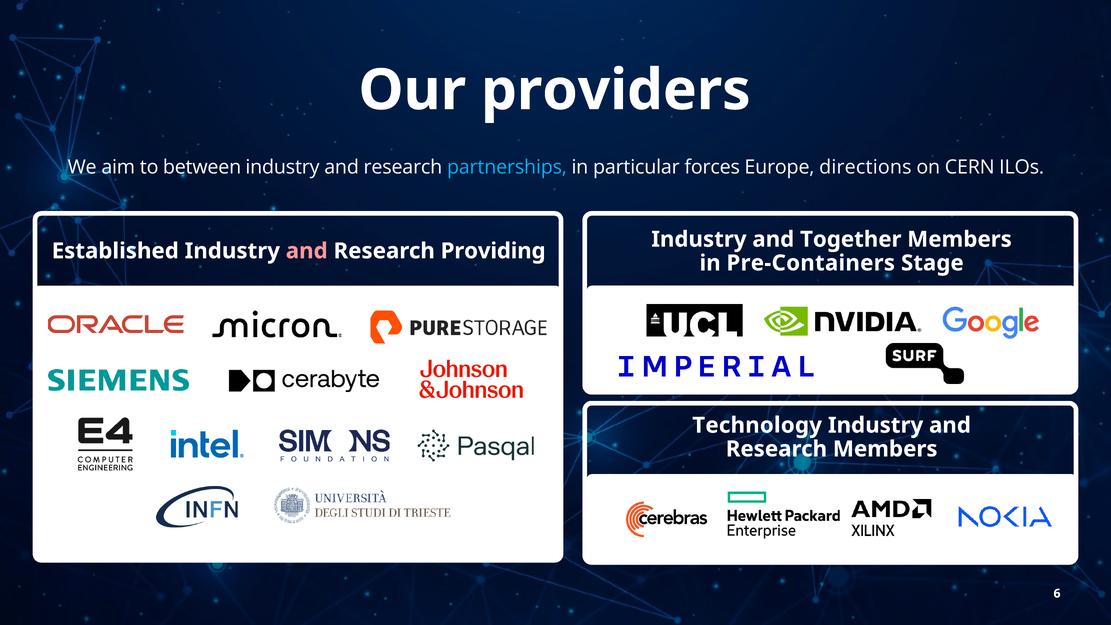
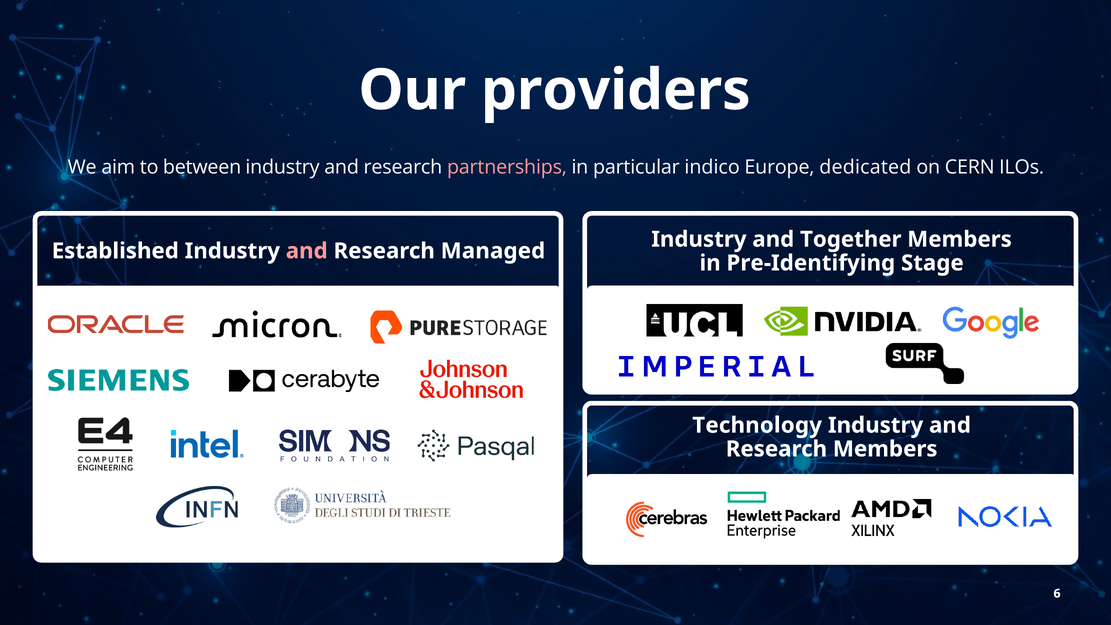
partnerships colour: light blue -> pink
forces: forces -> indico
directions: directions -> dedicated
Providing: Providing -> Managed
Pre-Containers: Pre-Containers -> Pre-Identifying
